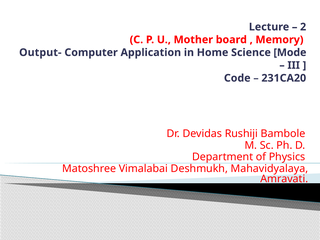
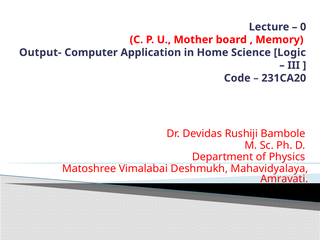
2: 2 -> 0
Mode: Mode -> Logic
